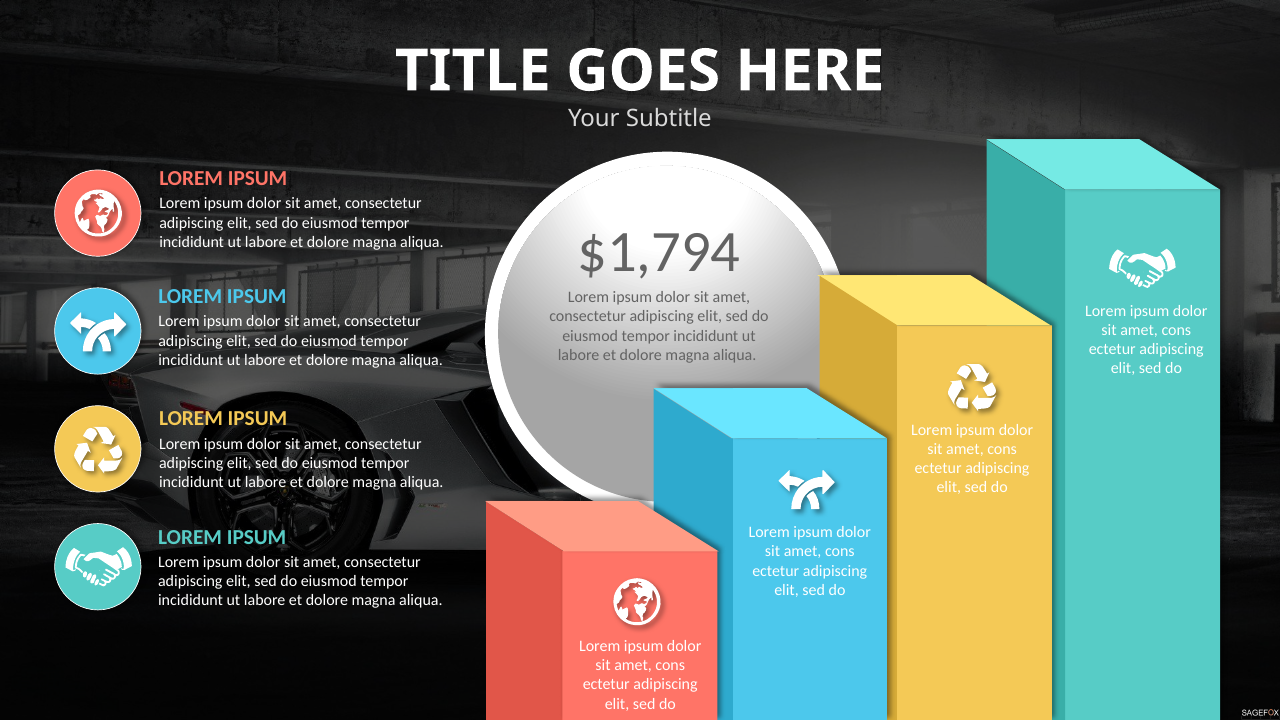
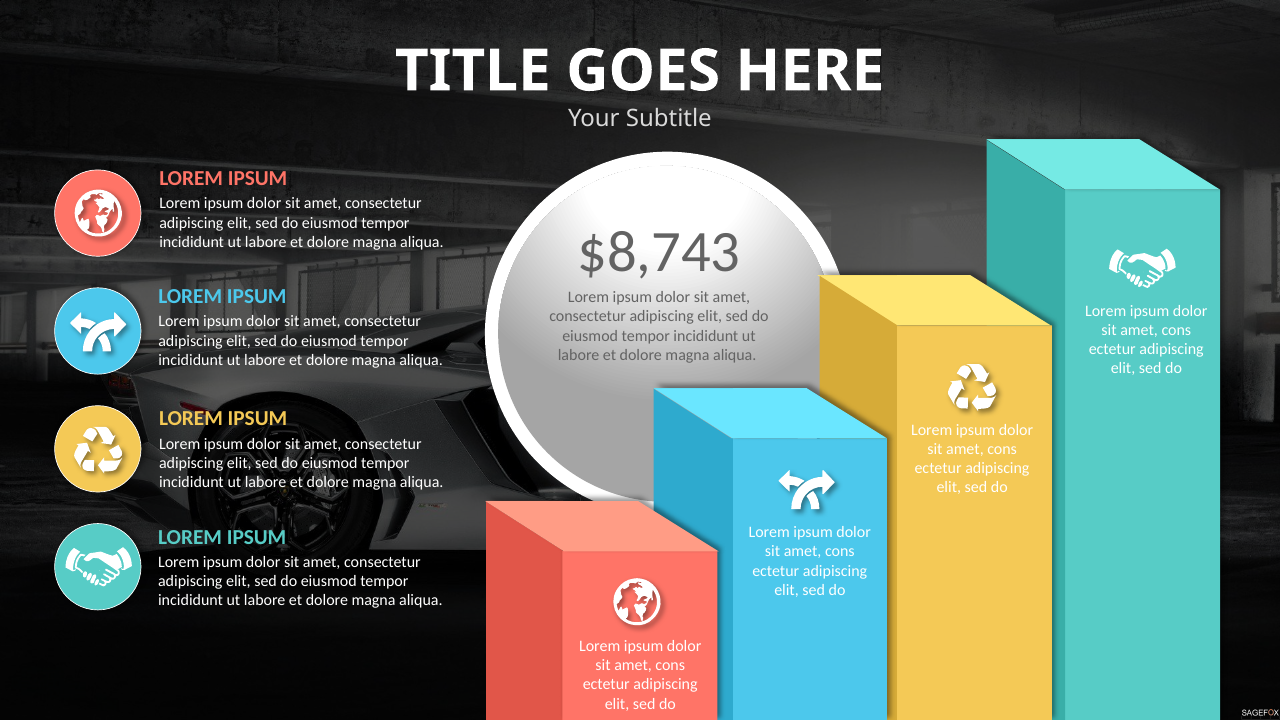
$1,794: $1,794 -> $8,743
